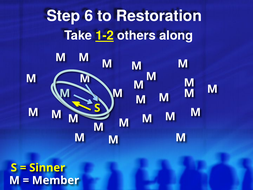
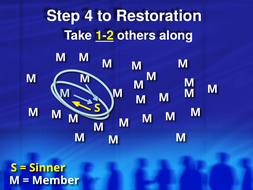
6: 6 -> 4
